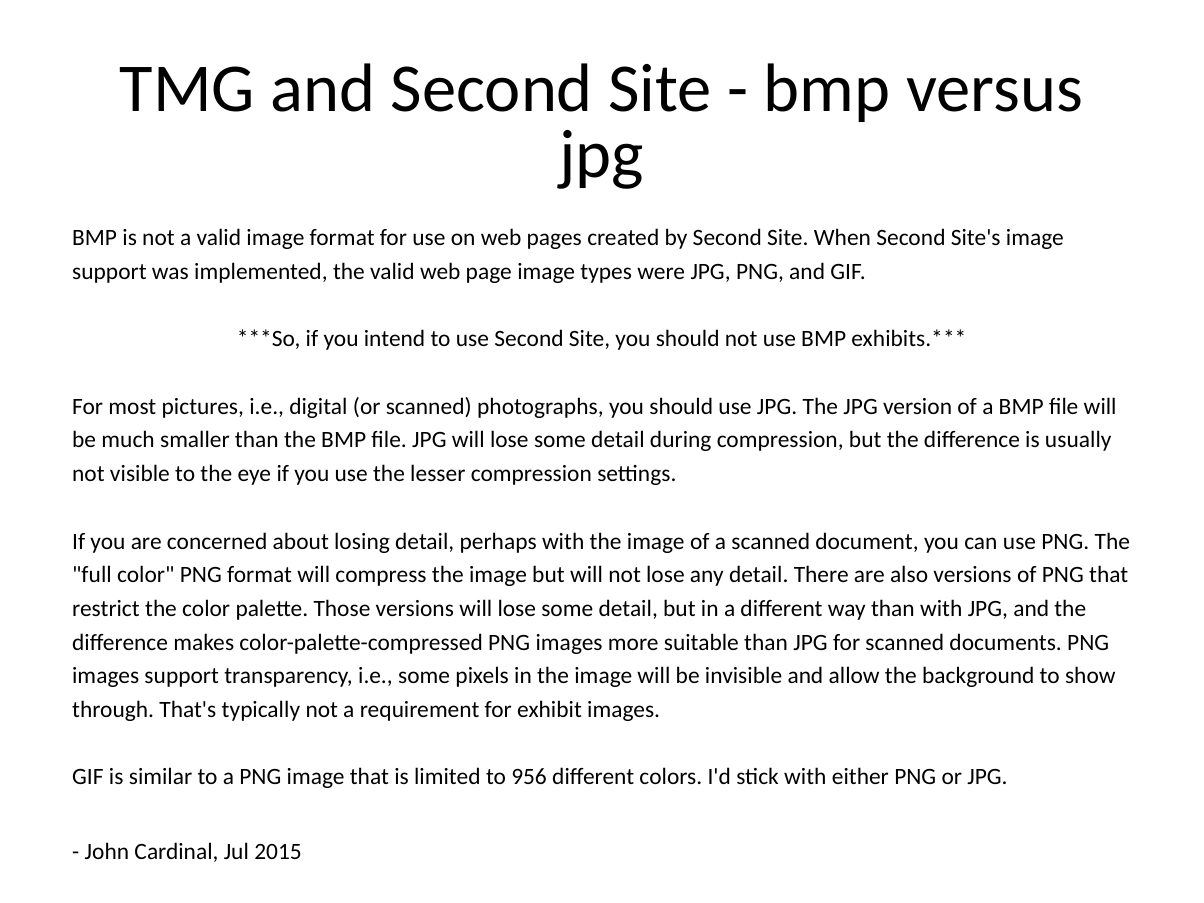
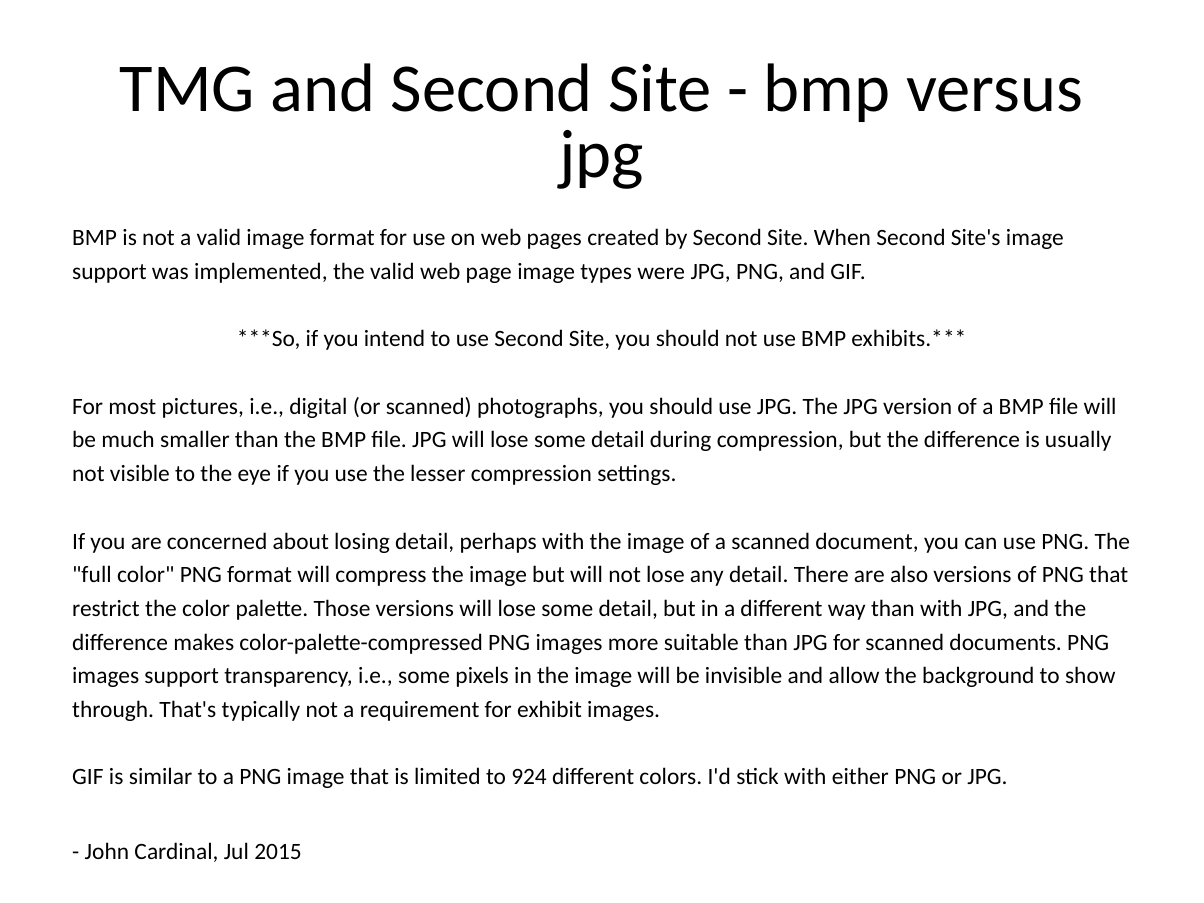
956: 956 -> 924
